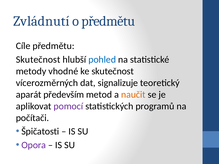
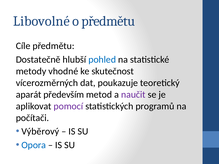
Zvládnutí: Zvládnutí -> Libovolné
Skutečnost at (38, 60): Skutečnost -> Dostatečně
signalizuje: signalizuje -> poukazuje
naučit colour: orange -> purple
Špičatosti: Špičatosti -> Výběrový
Opora colour: purple -> blue
